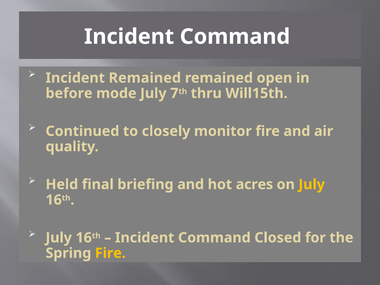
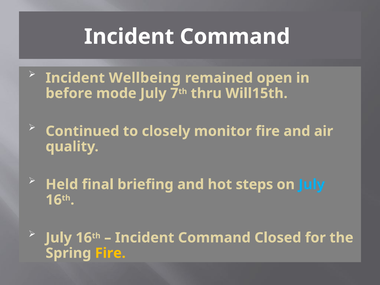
Incident Remained: Remained -> Wellbeing
acres: acres -> steps
July at (312, 184) colour: yellow -> light blue
